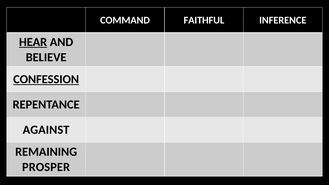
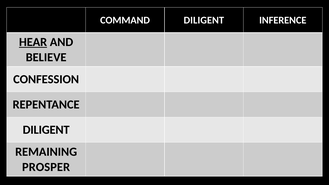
COMMAND FAITHFUL: FAITHFUL -> DILIGENT
CONFESSION underline: present -> none
AGAINST at (46, 130): AGAINST -> DILIGENT
